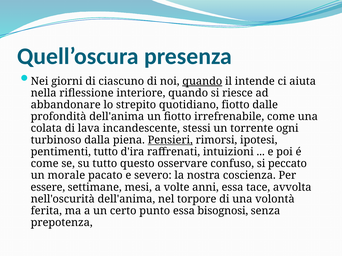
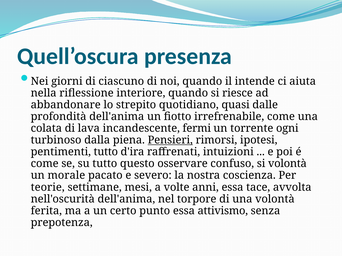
quando at (202, 81) underline: present -> none
quotidiano fiotto: fiotto -> quasi
stessi: stessi -> fermi
si peccato: peccato -> volontà
essere: essere -> teorie
bisognosi: bisognosi -> attivismo
